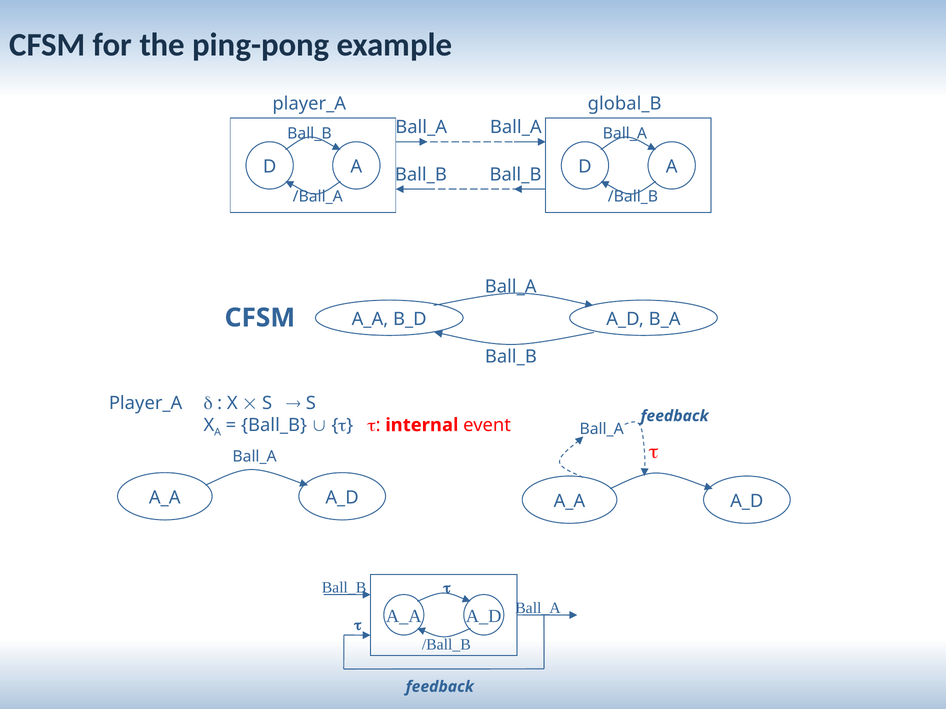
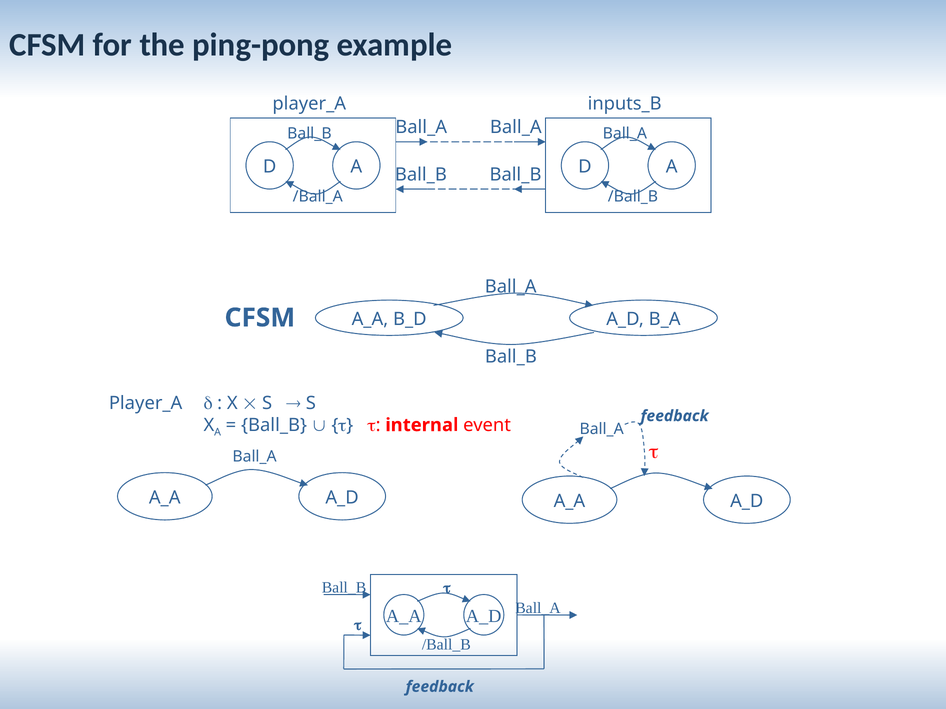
global_B: global_B -> inputs_B
